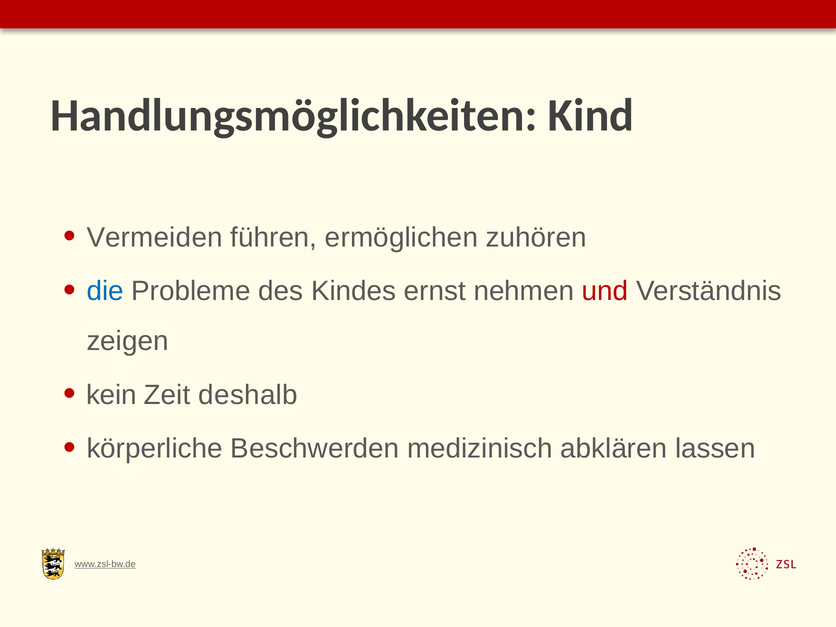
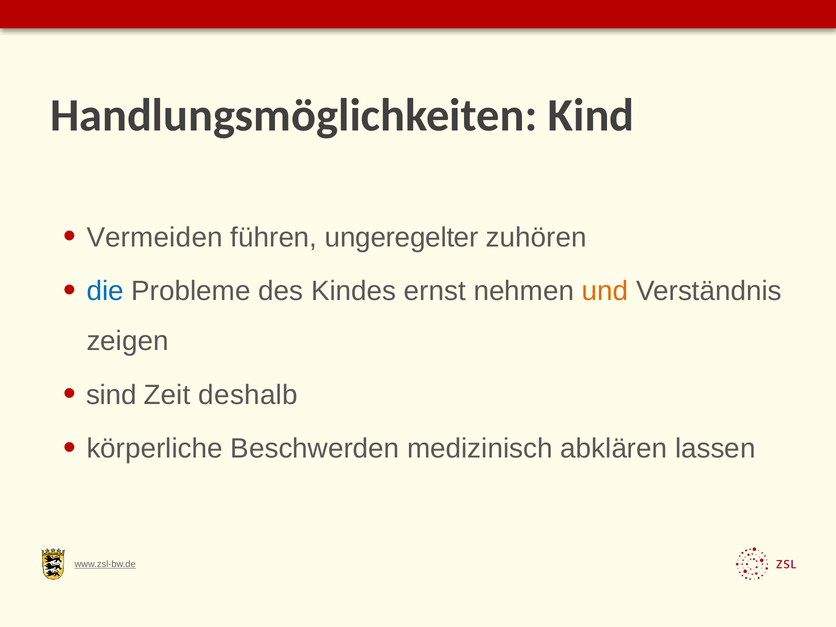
ermöglichen: ermöglichen -> ungeregelter
und colour: red -> orange
kein: kein -> sind
